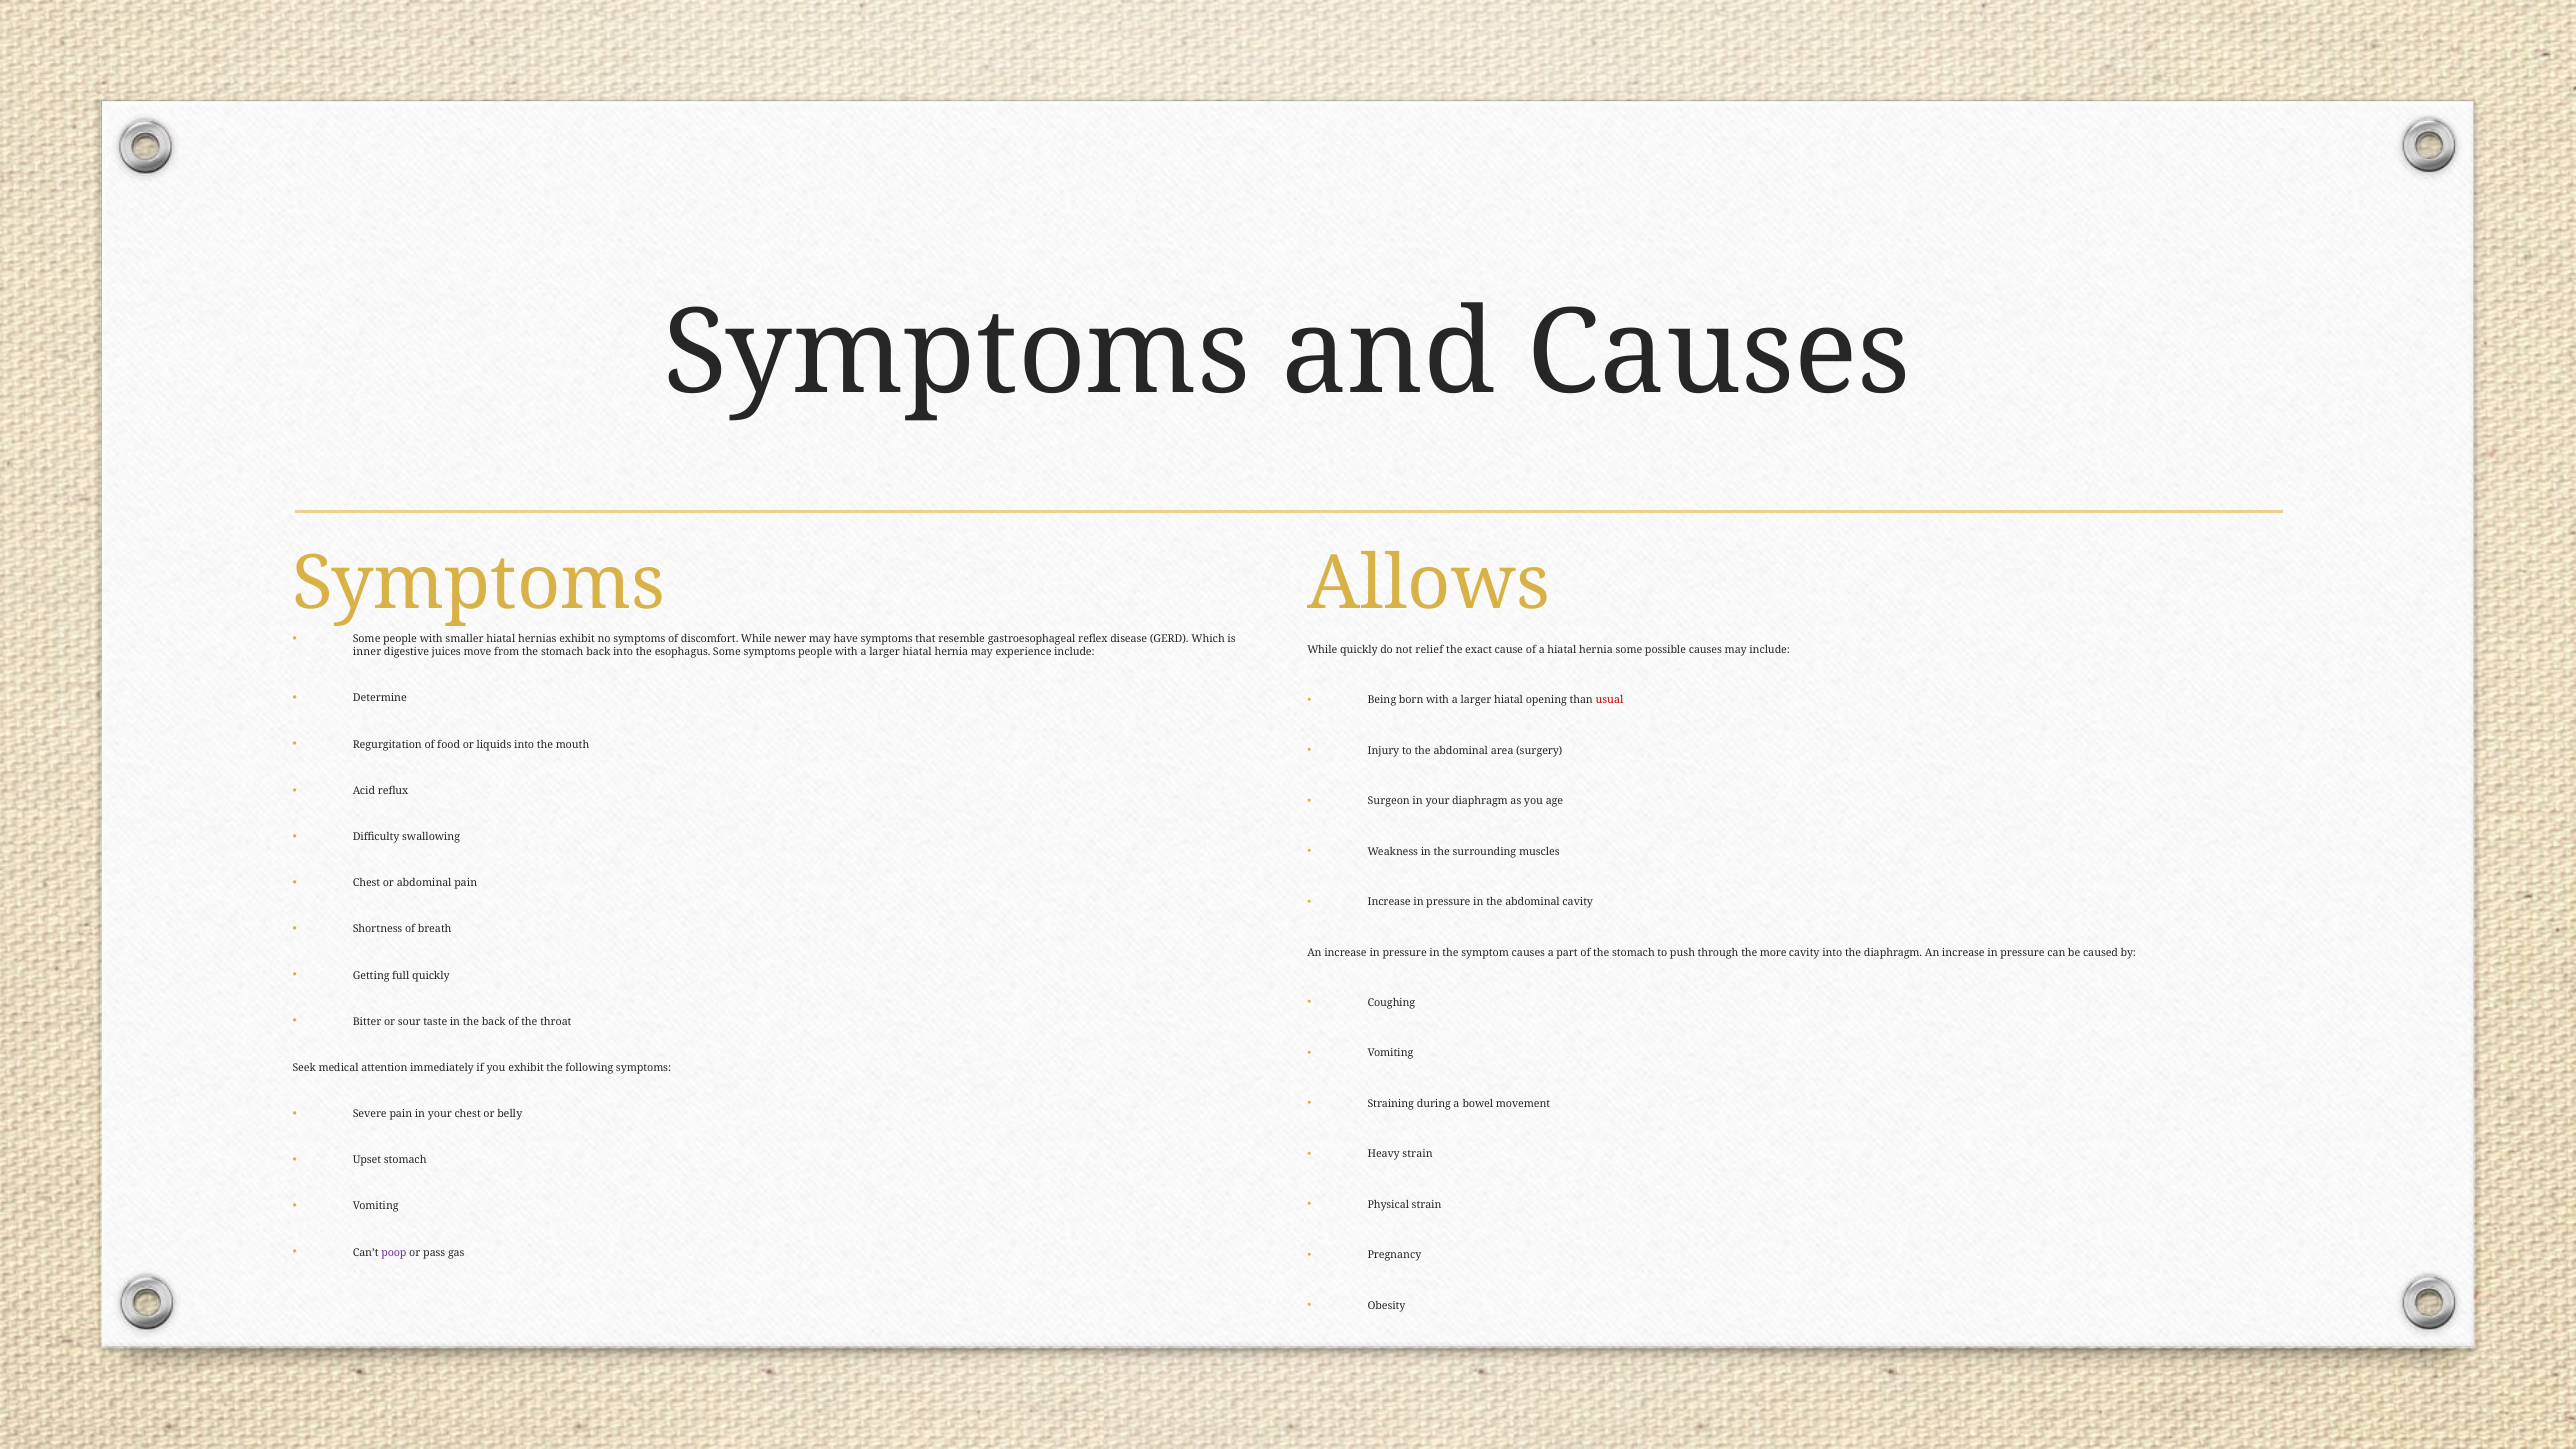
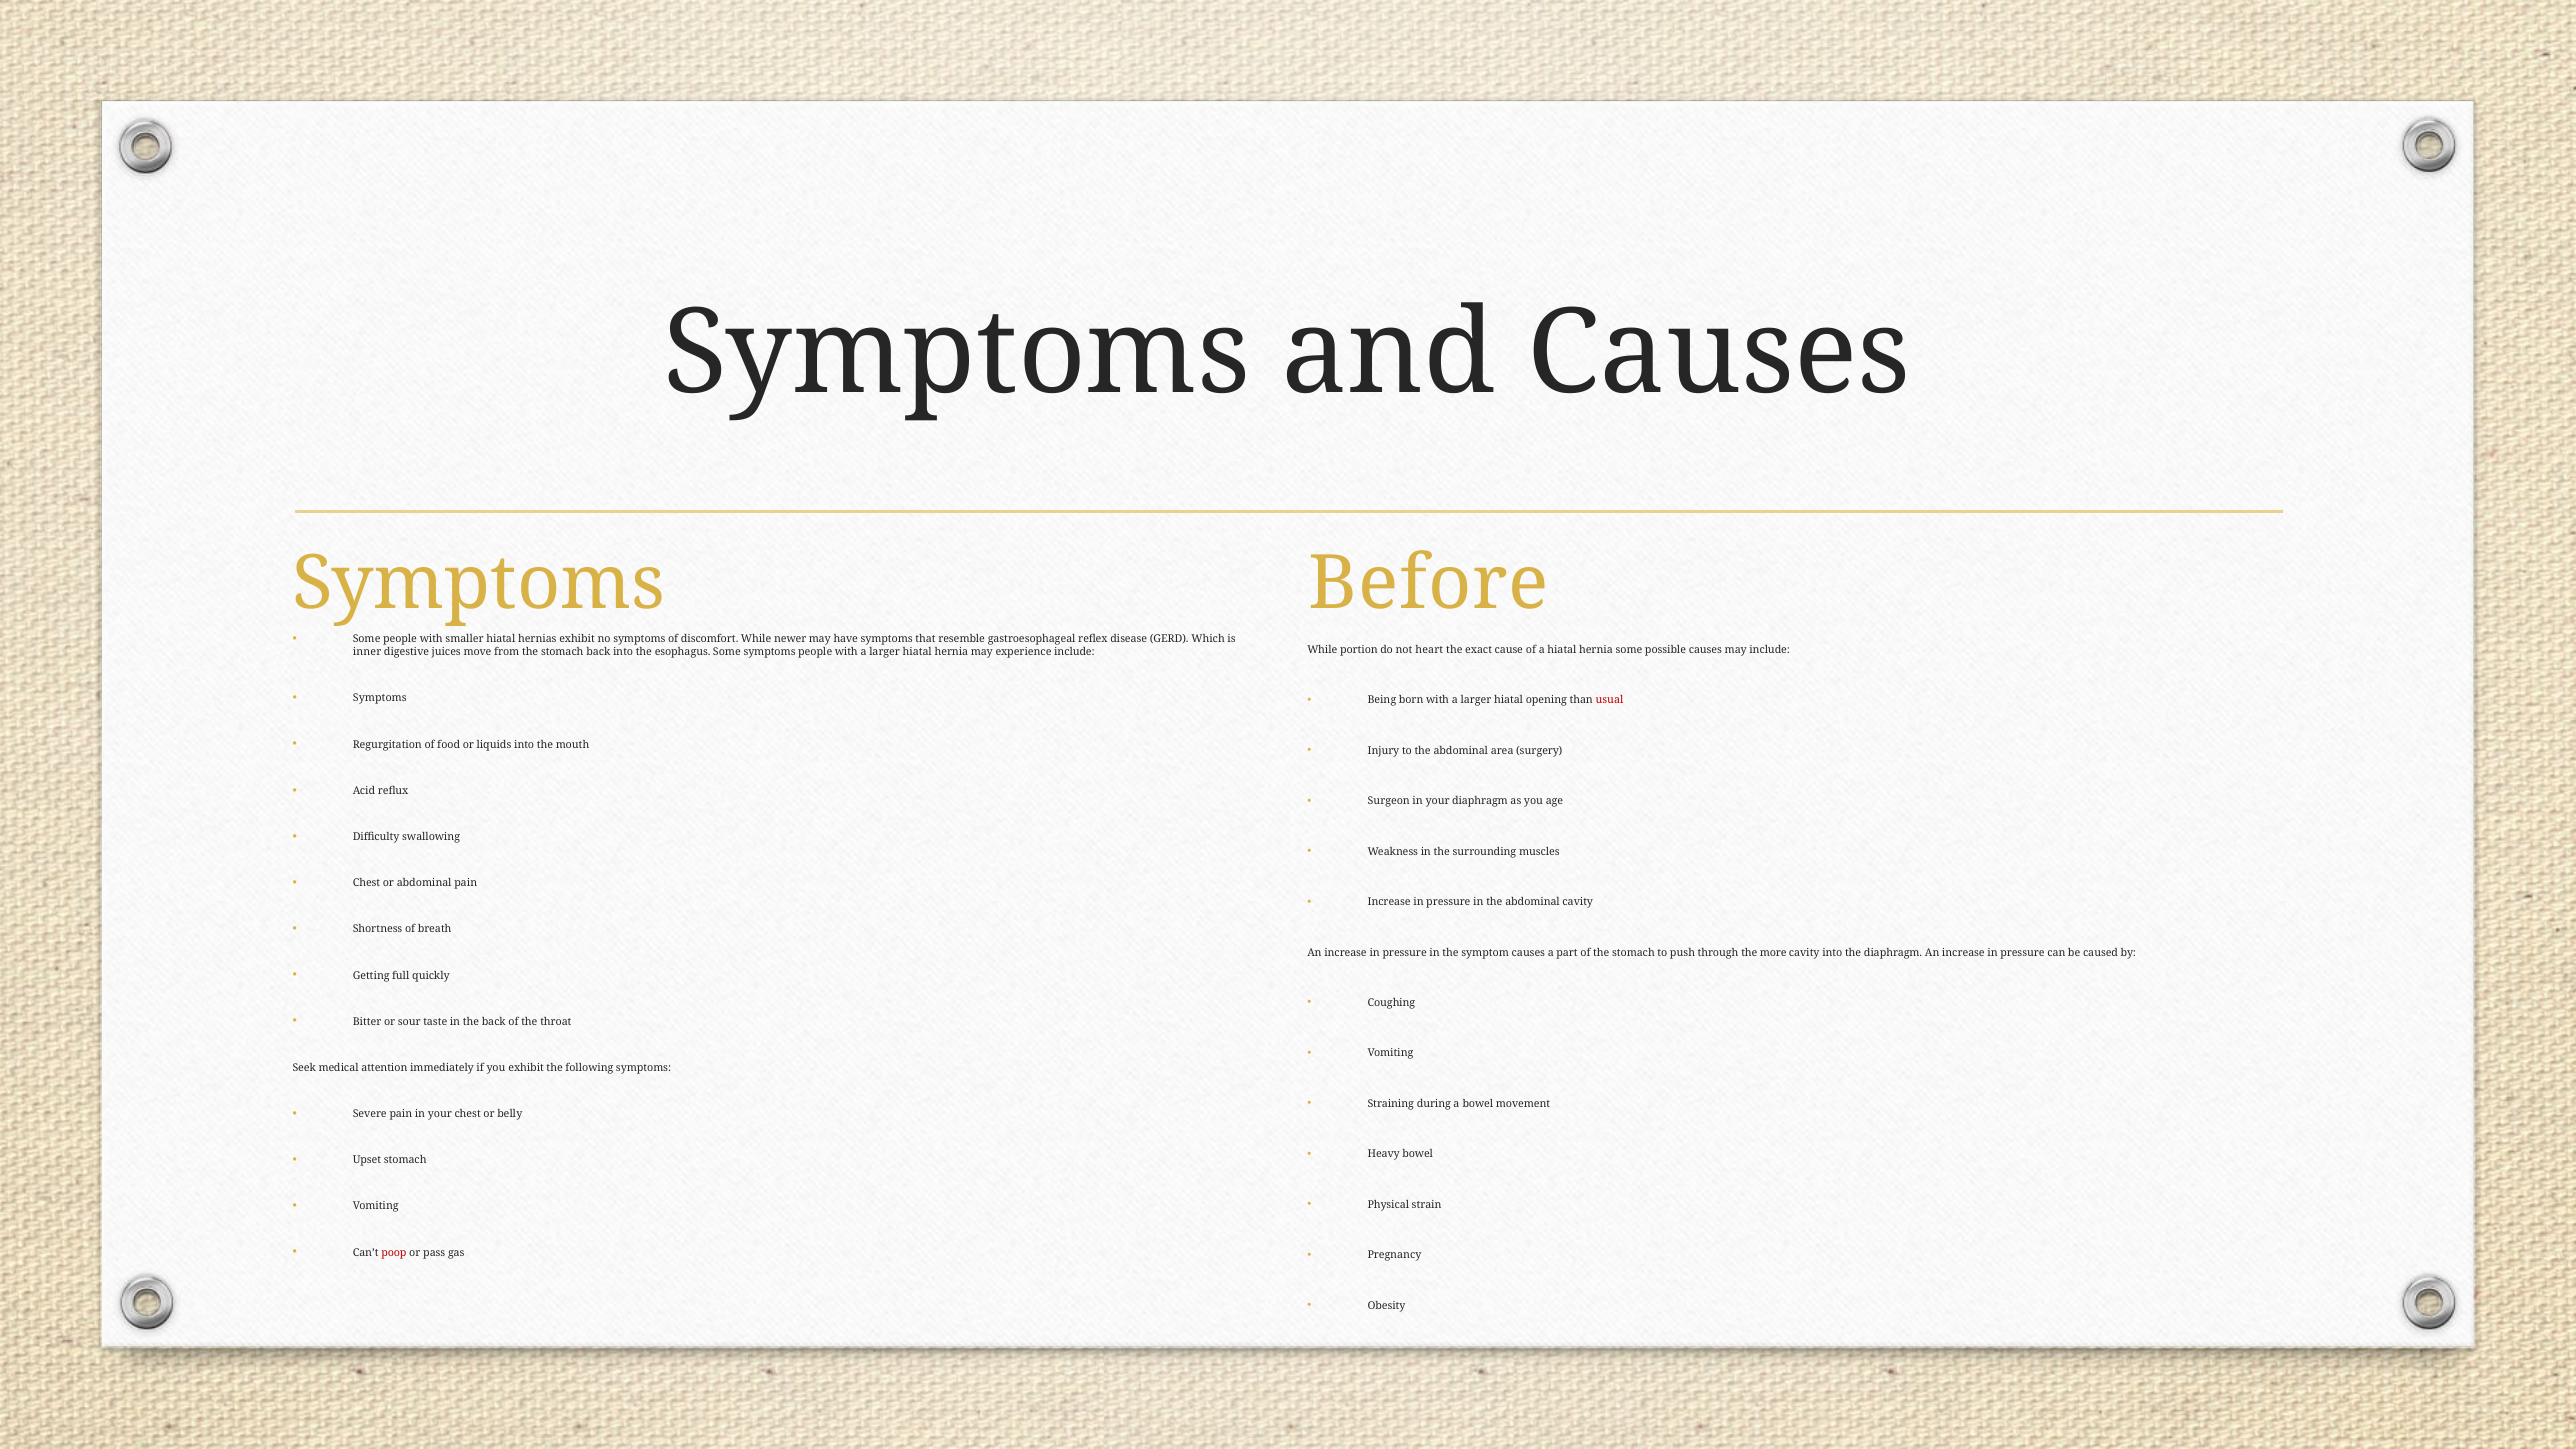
Allows: Allows -> Before
While quickly: quickly -> portion
relief: relief -> heart
Determine at (380, 698): Determine -> Symptoms
Heavy strain: strain -> bowel
poop colour: purple -> red
